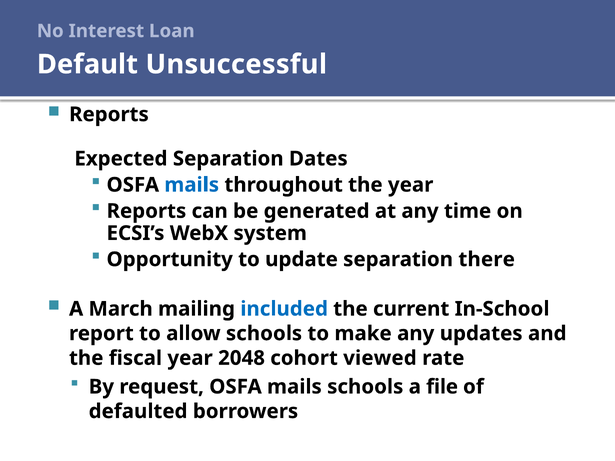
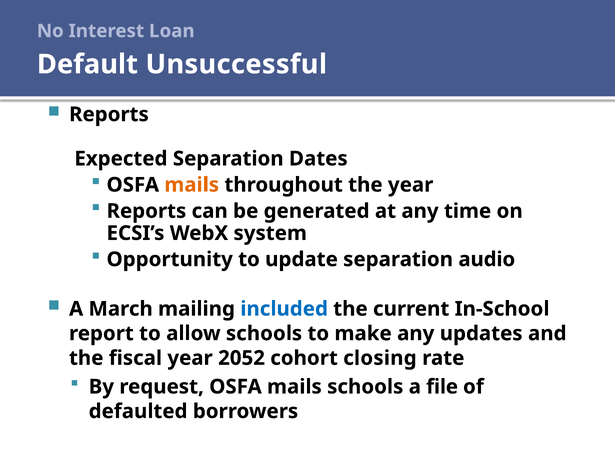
mails at (192, 185) colour: blue -> orange
there: there -> audio
2048: 2048 -> 2052
viewed: viewed -> closing
